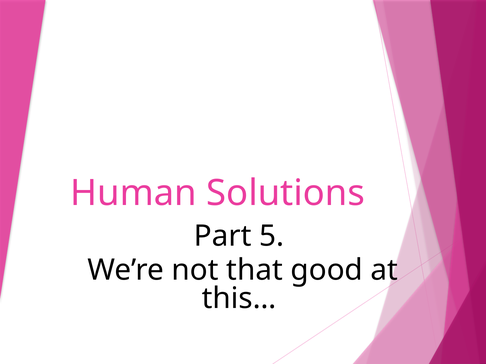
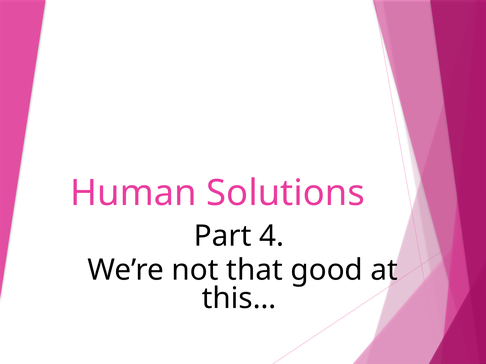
5: 5 -> 4
